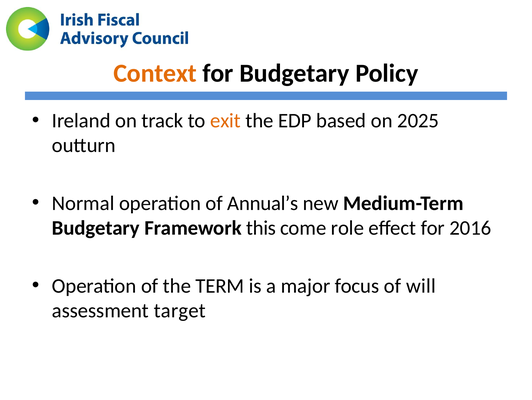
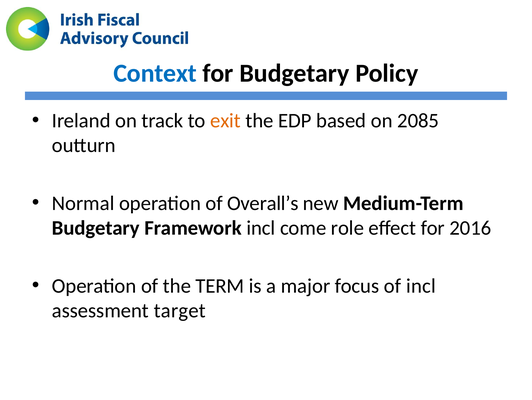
Context colour: orange -> blue
2025: 2025 -> 2085
Annual’s: Annual’s -> Overall’s
Framework this: this -> incl
of will: will -> incl
